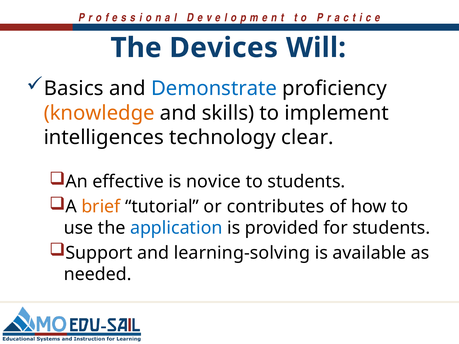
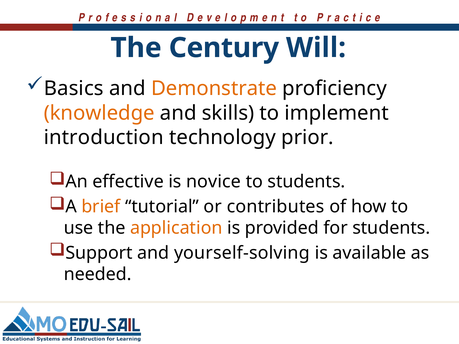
Devices: Devices -> Century
Demonstrate colour: blue -> orange
intelligences: intelligences -> introduction
clear: clear -> prior
application colour: blue -> orange
learning-solving: learning-solving -> yourself-solving
